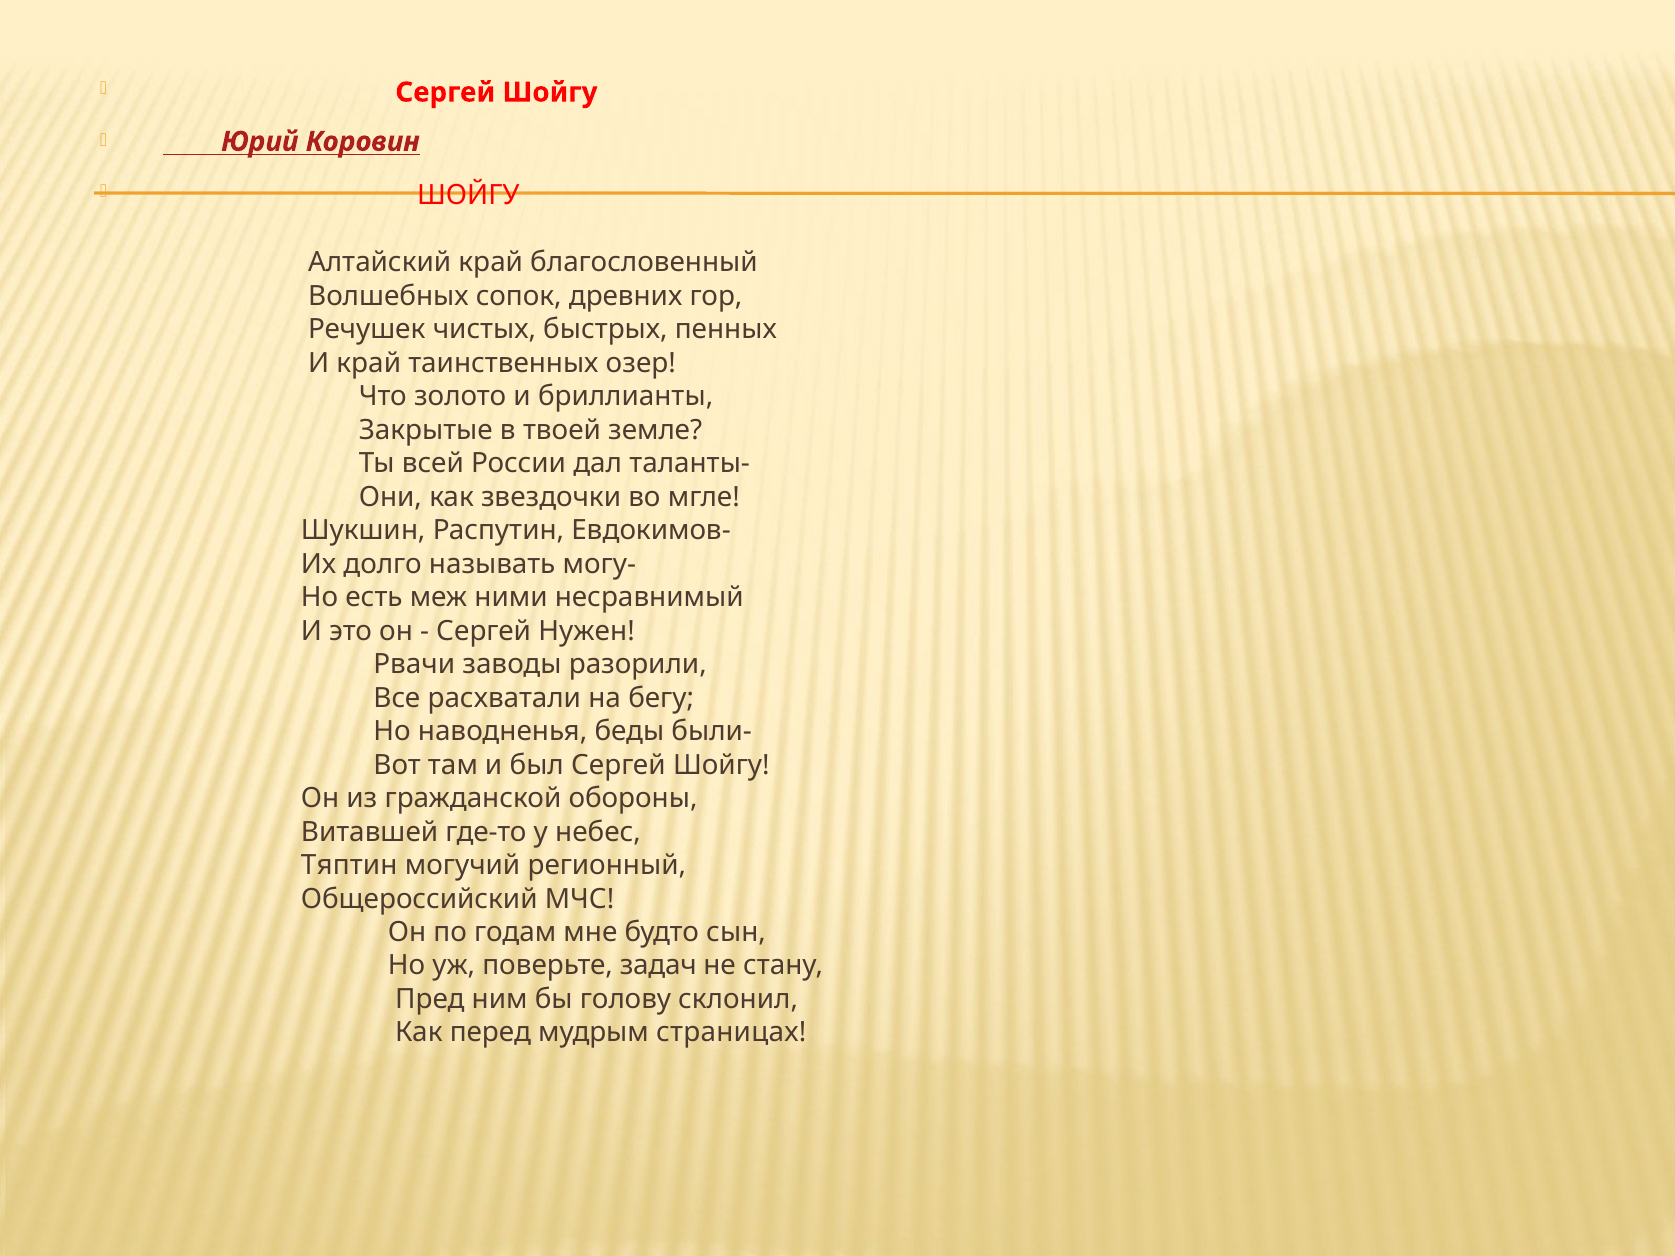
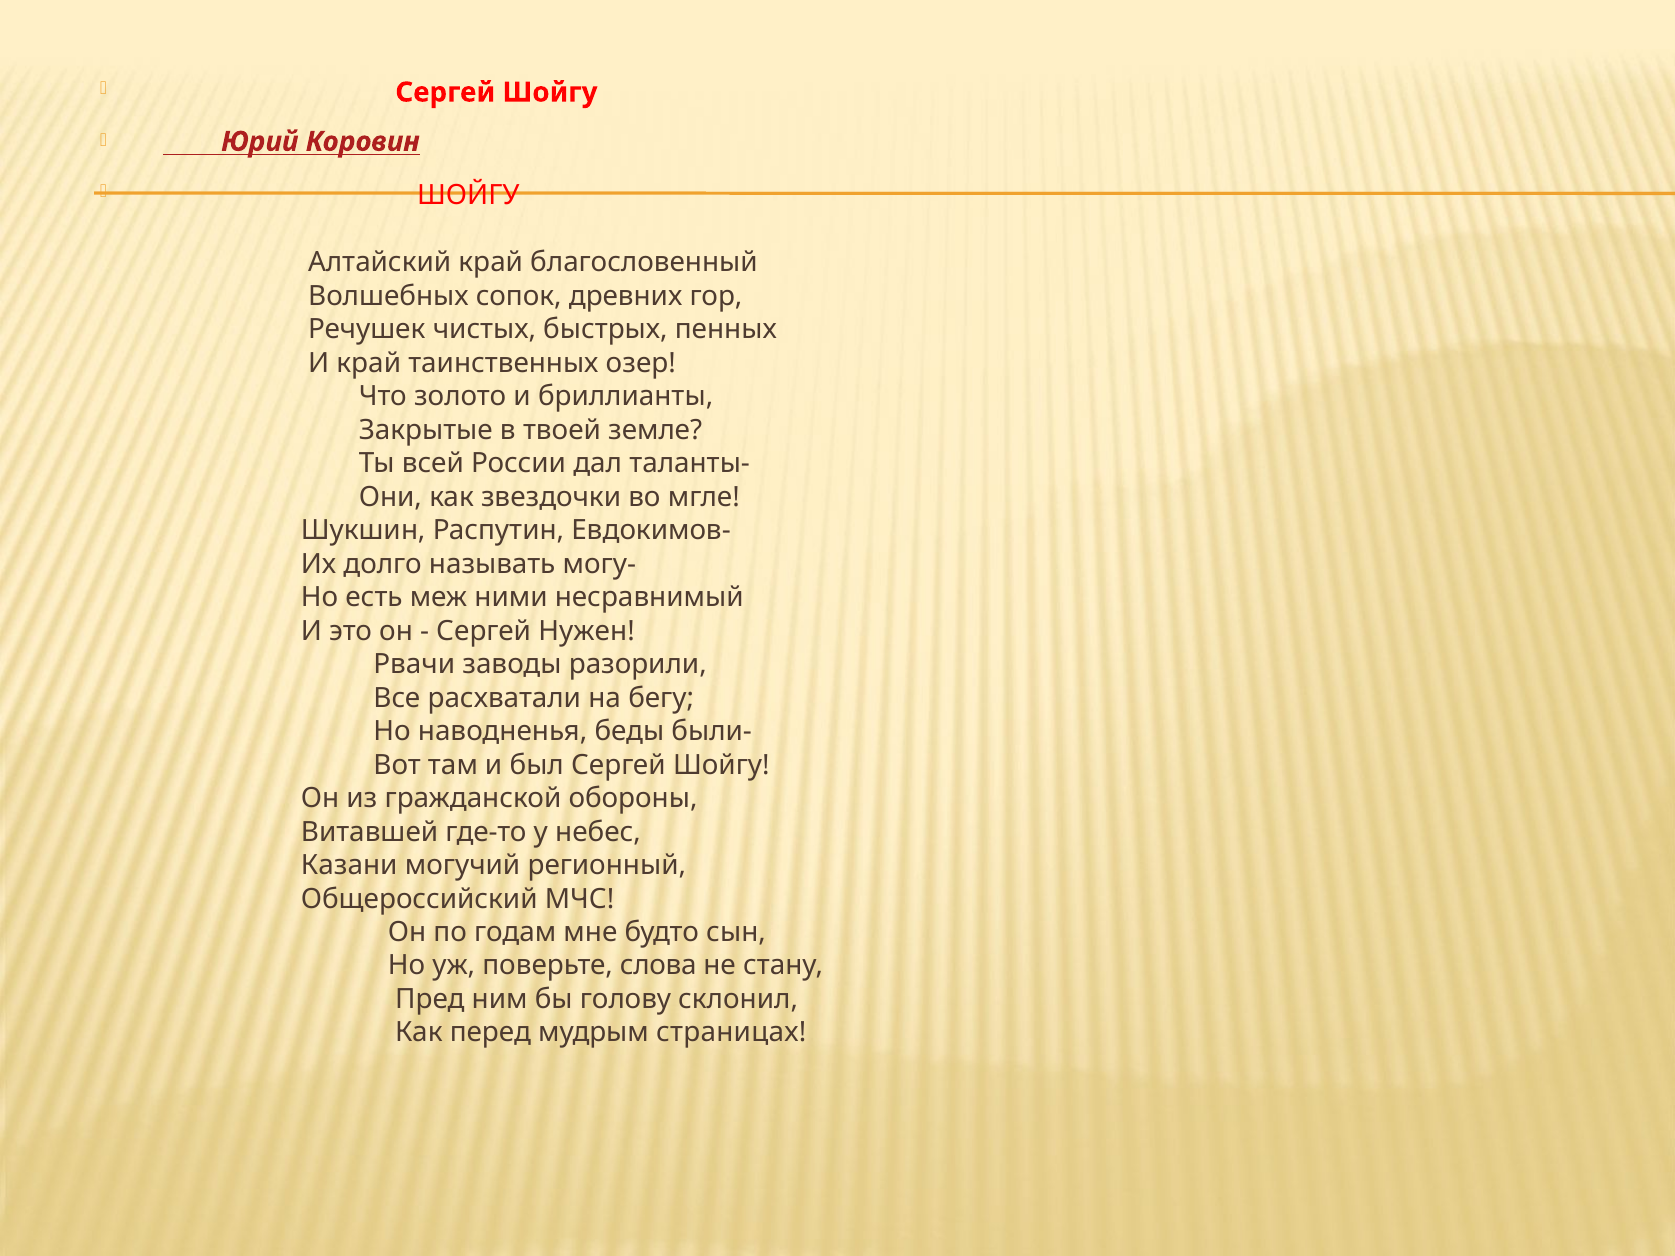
Тяптин: Тяптин -> Казани
задач: задач -> слова
